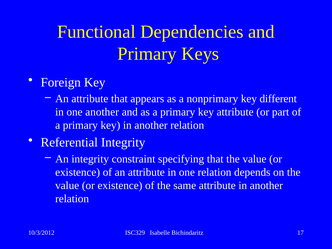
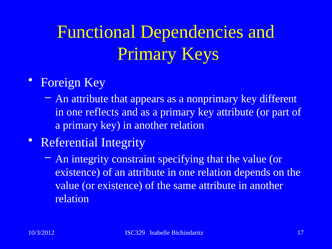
one another: another -> reflects
